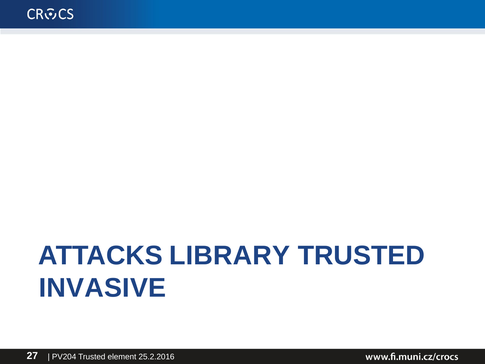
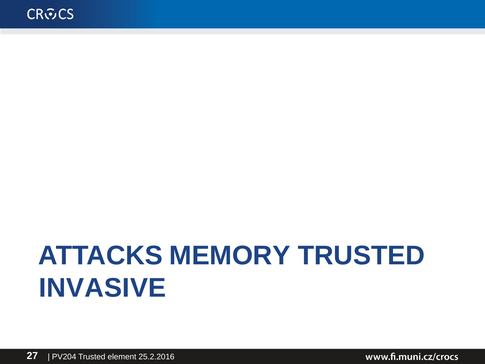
LIBRARY: LIBRARY -> MEMORY
